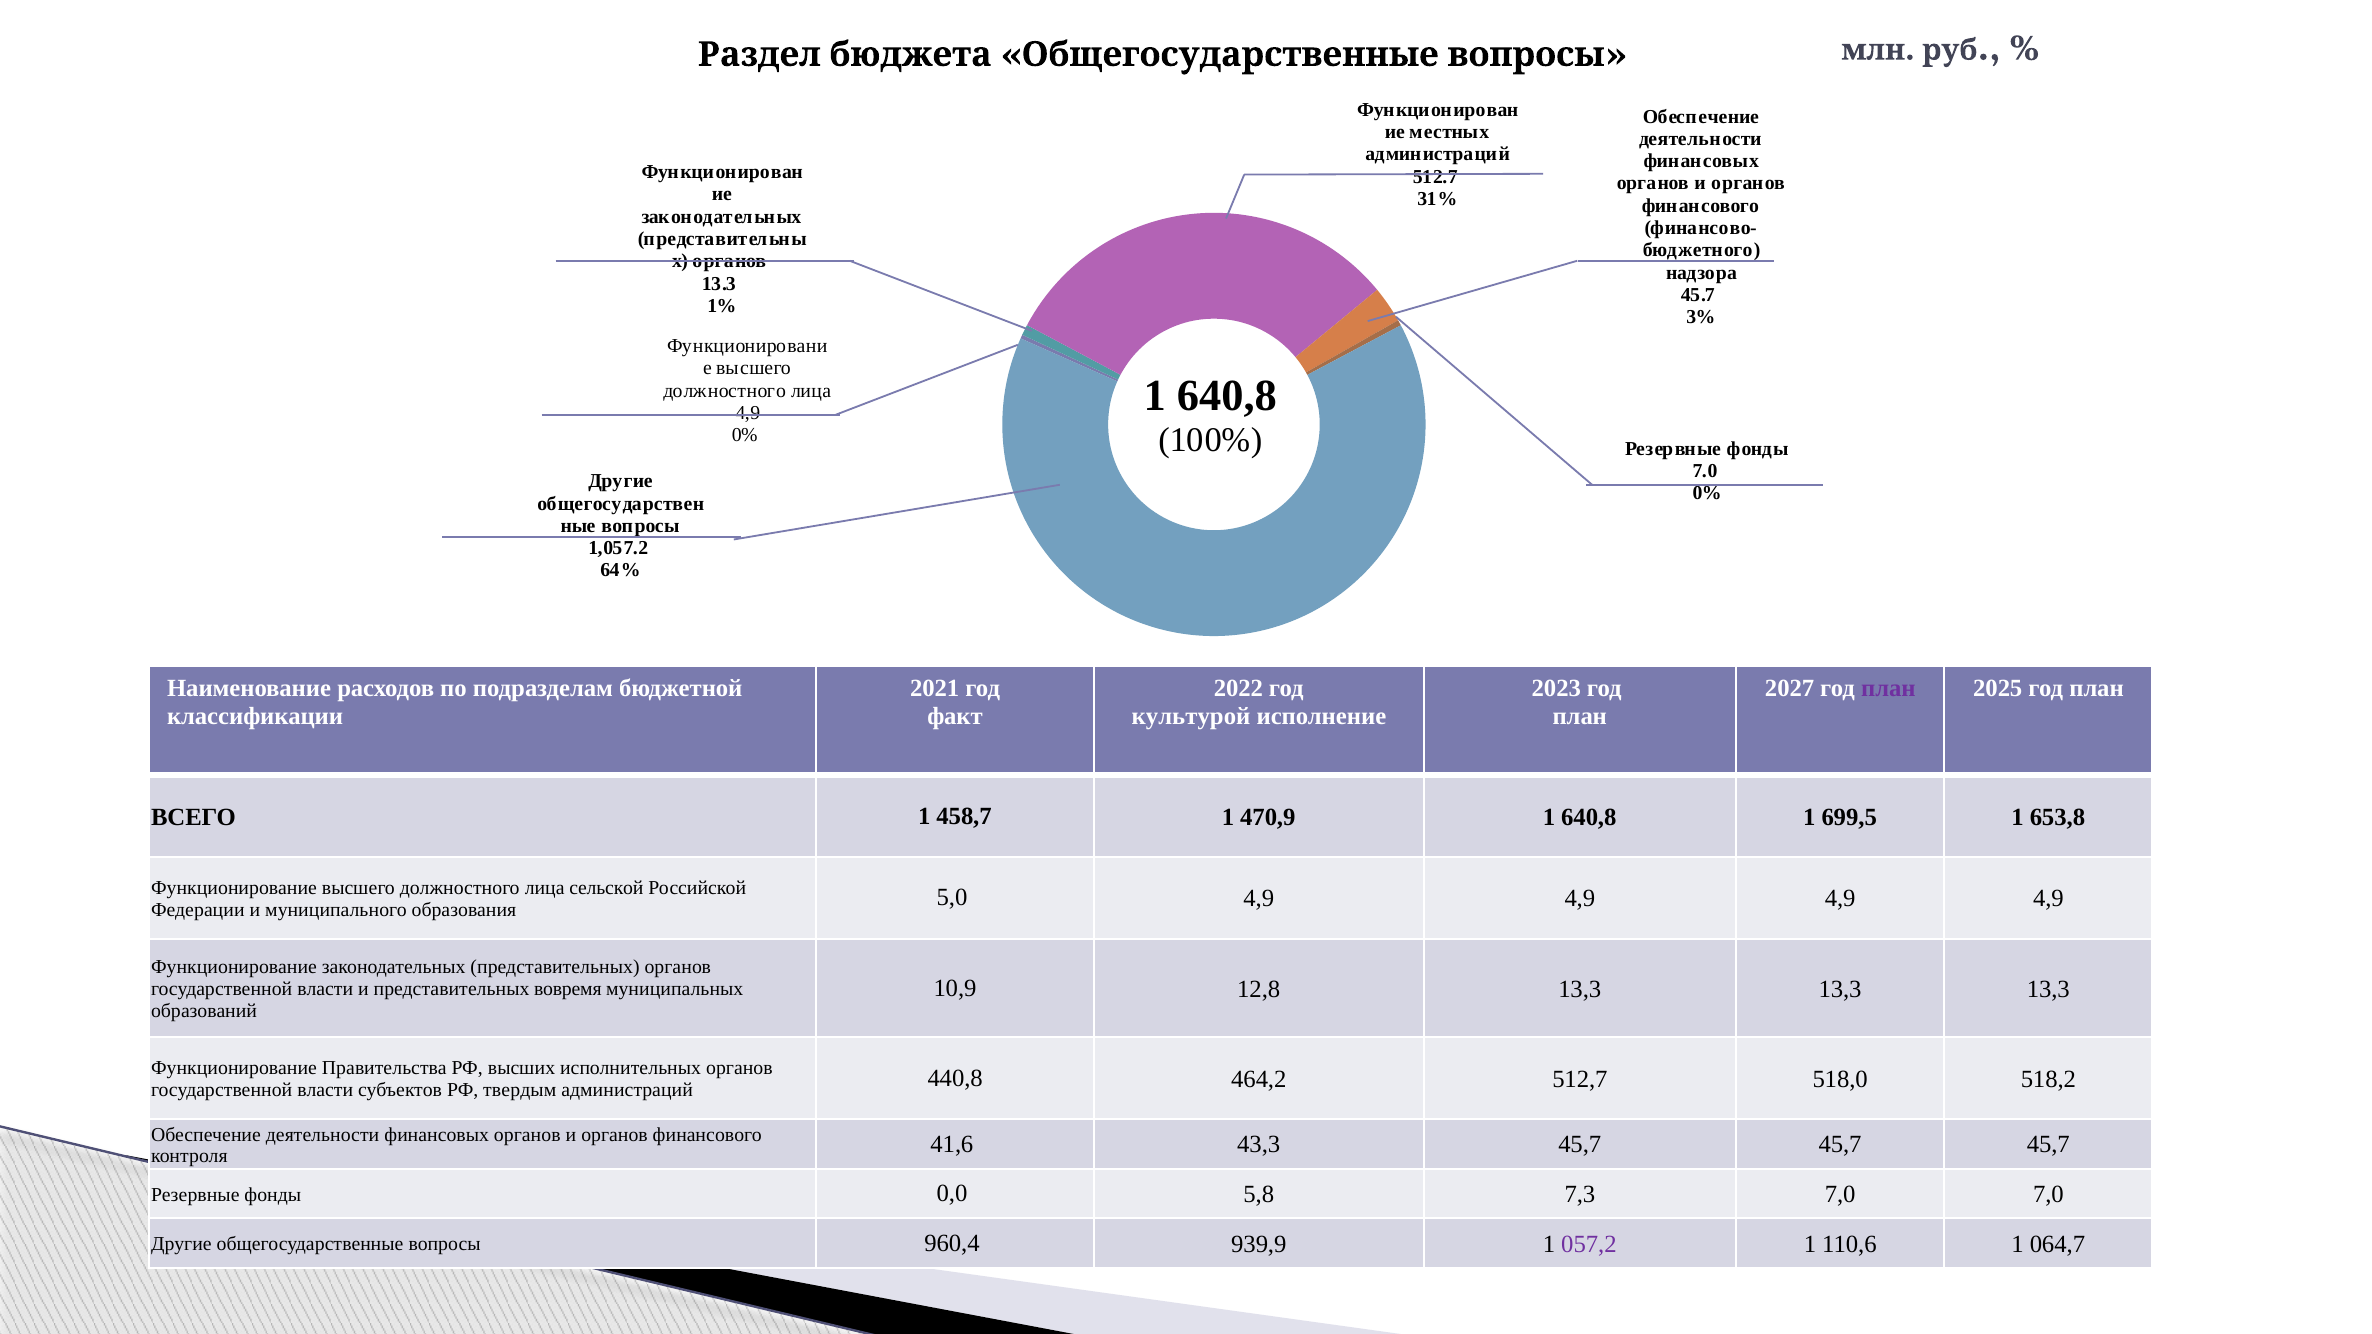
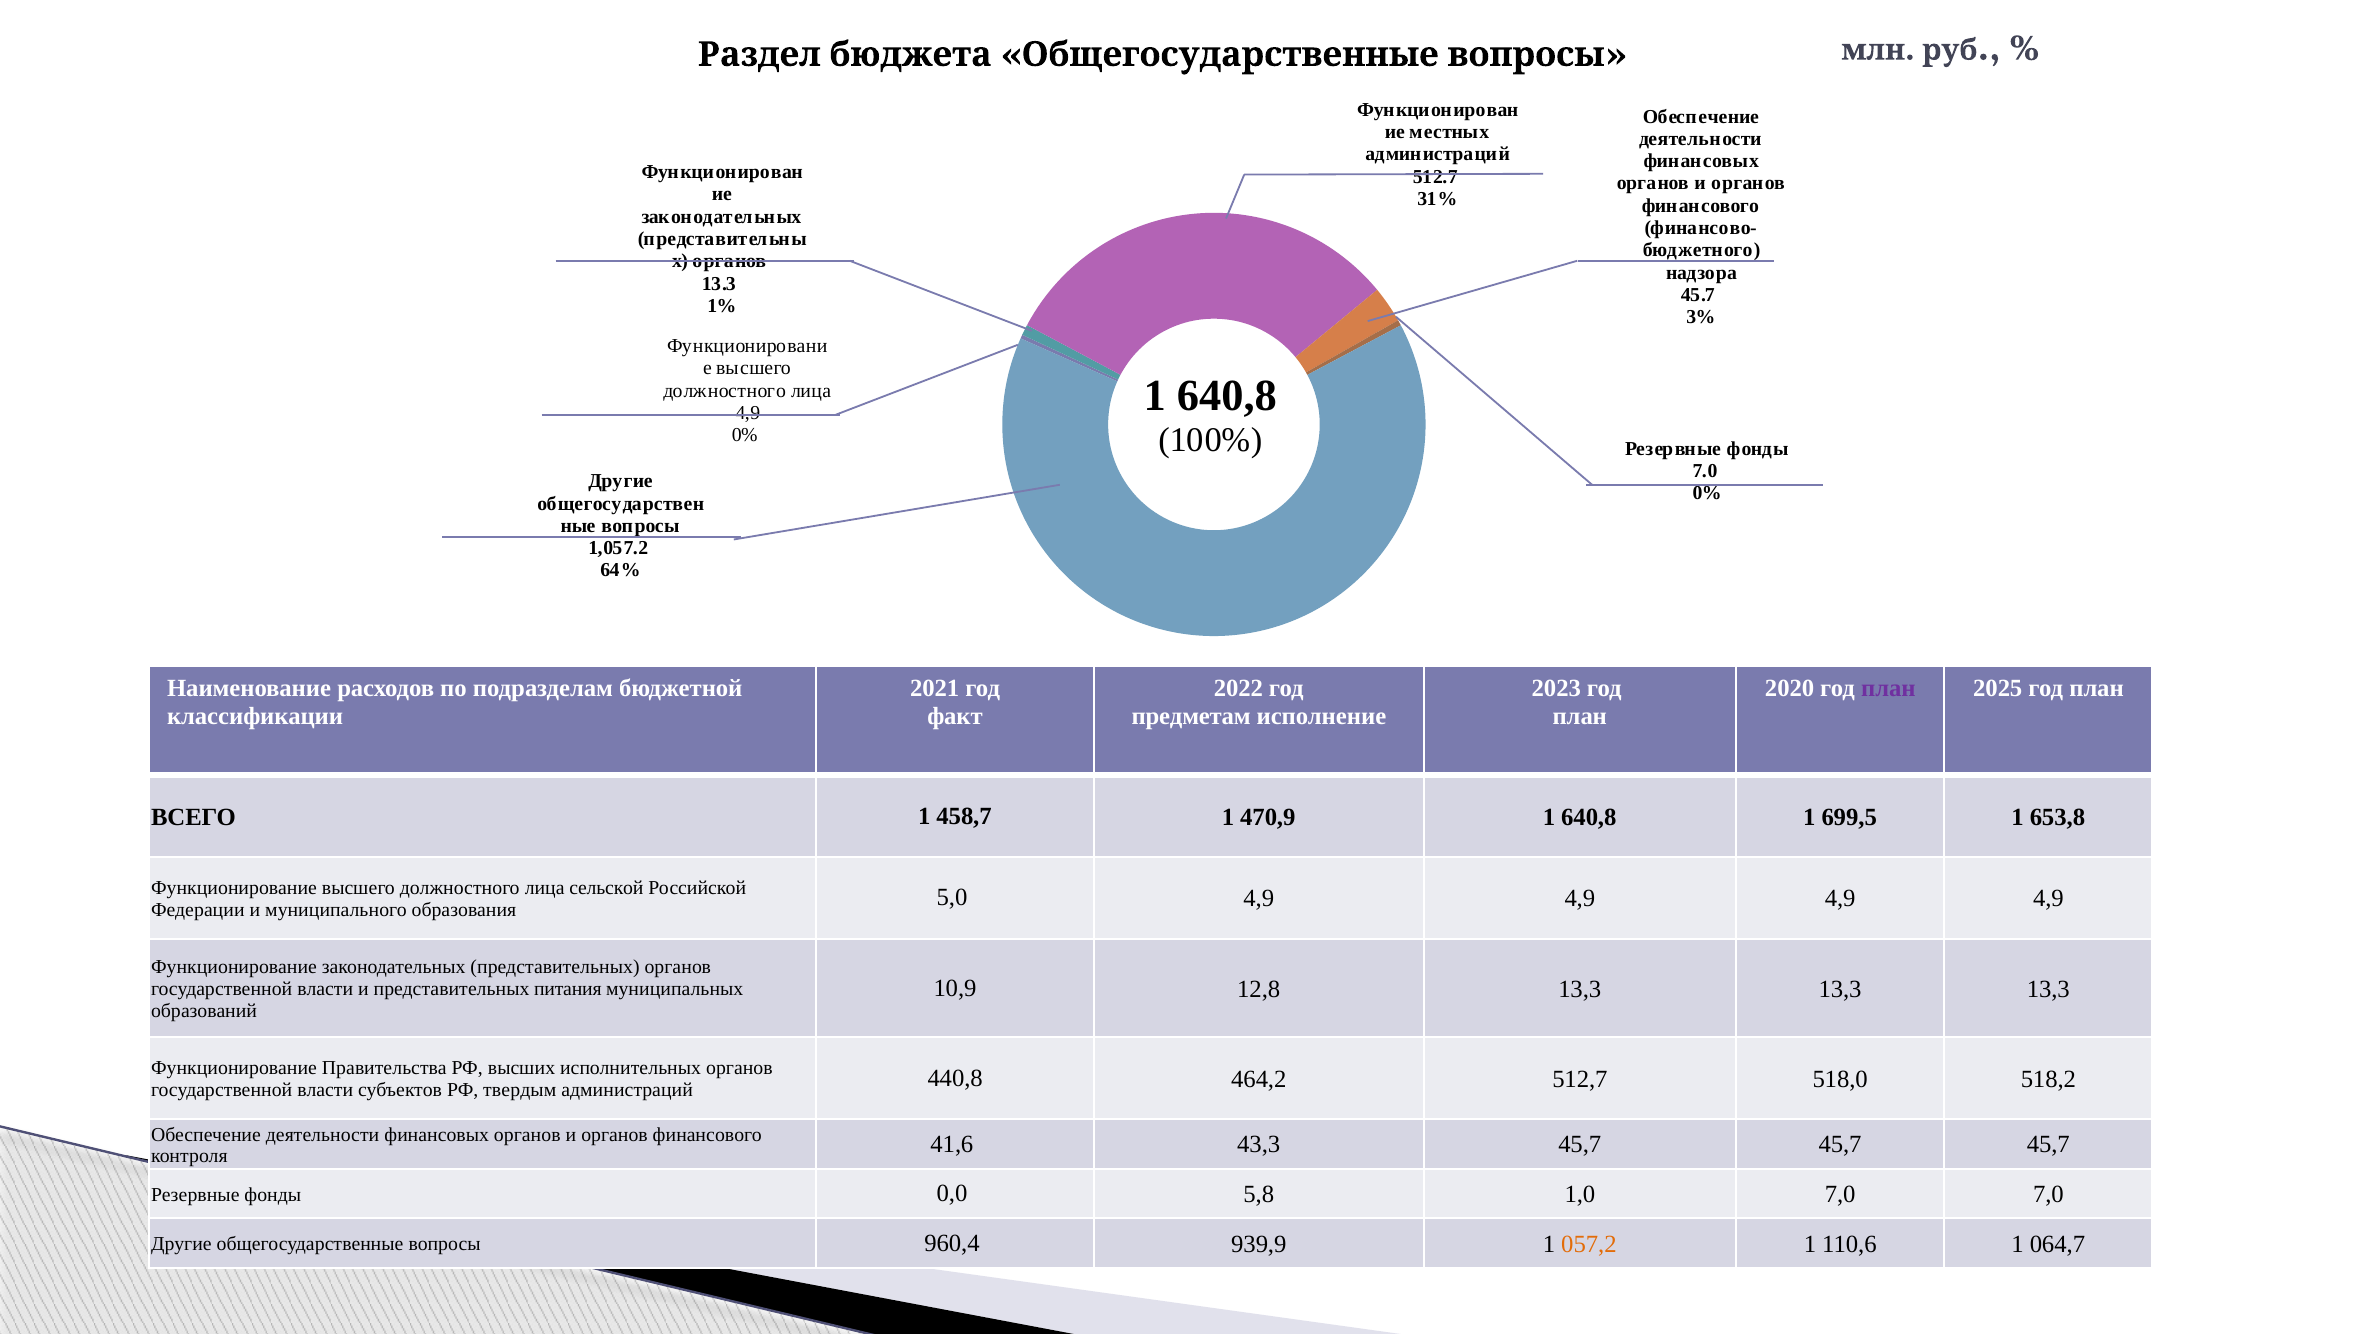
2027: 2027 -> 2020
культурой: культурой -> предметам
вовремя: вовремя -> питания
7,3: 7,3 -> 1,0
057,2 colour: purple -> orange
